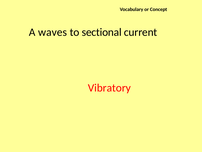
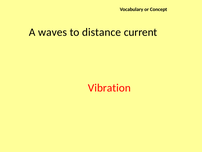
sectional: sectional -> distance
Vibratory: Vibratory -> Vibration
